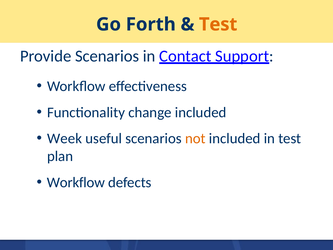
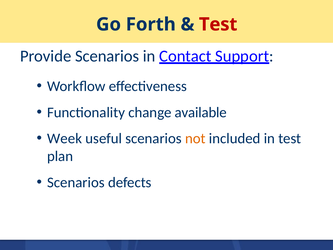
Test at (218, 24) colour: orange -> red
change included: included -> available
Workflow at (76, 182): Workflow -> Scenarios
